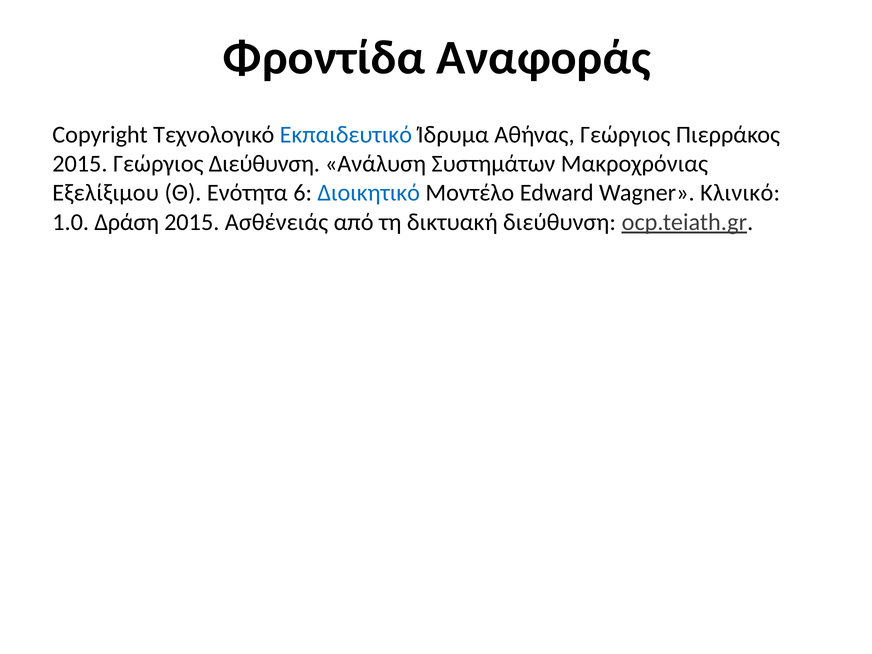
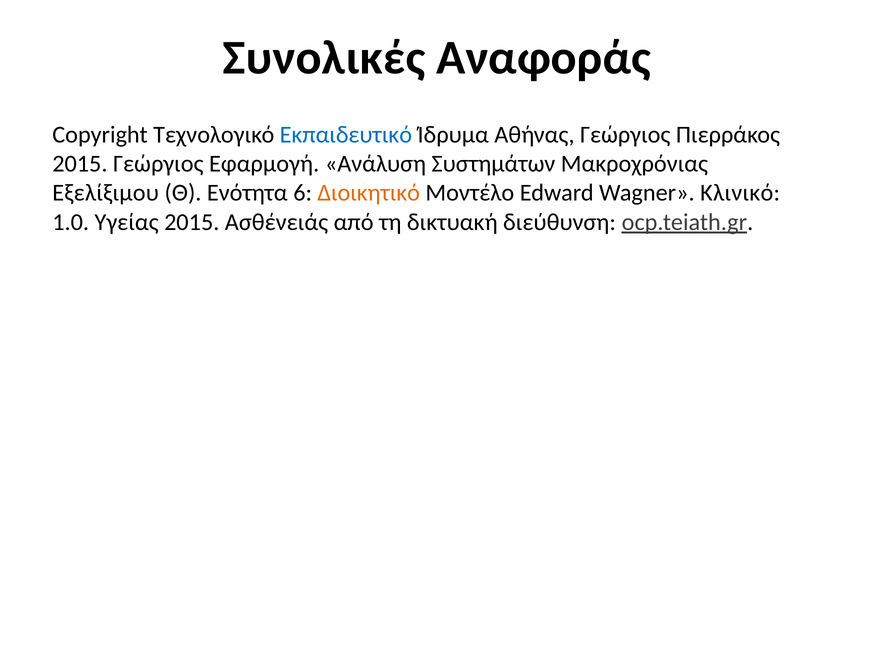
Φροντίδα: Φροντίδα -> Συνολικές
Γεώργιος Διεύθυνση: Διεύθυνση -> Εφαρμογή
Διοικητικό colour: blue -> orange
Δράση: Δράση -> Υγείας
